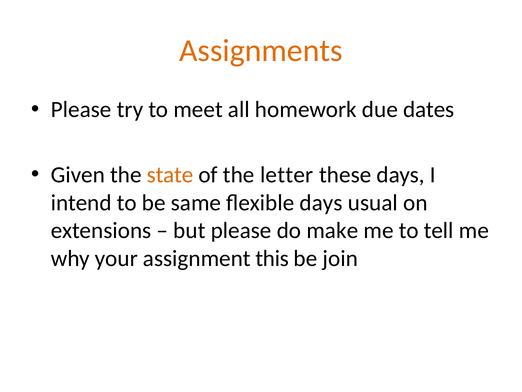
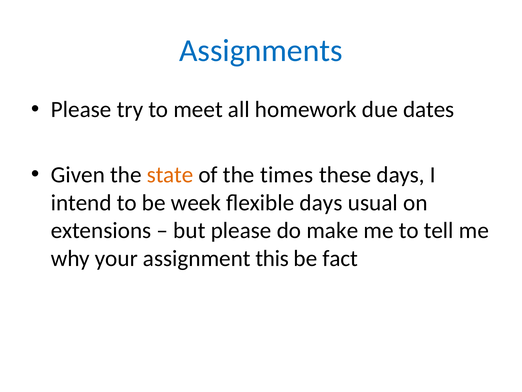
Assignments colour: orange -> blue
letter: letter -> times
same: same -> week
join: join -> fact
